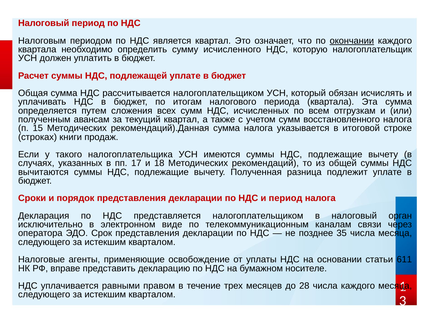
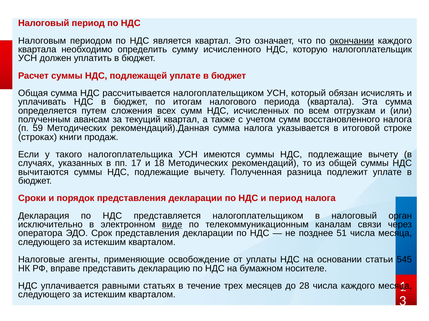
15: 15 -> 59
виде underline: none -> present
35: 35 -> 51
611: 611 -> 545
правом: правом -> статьях
